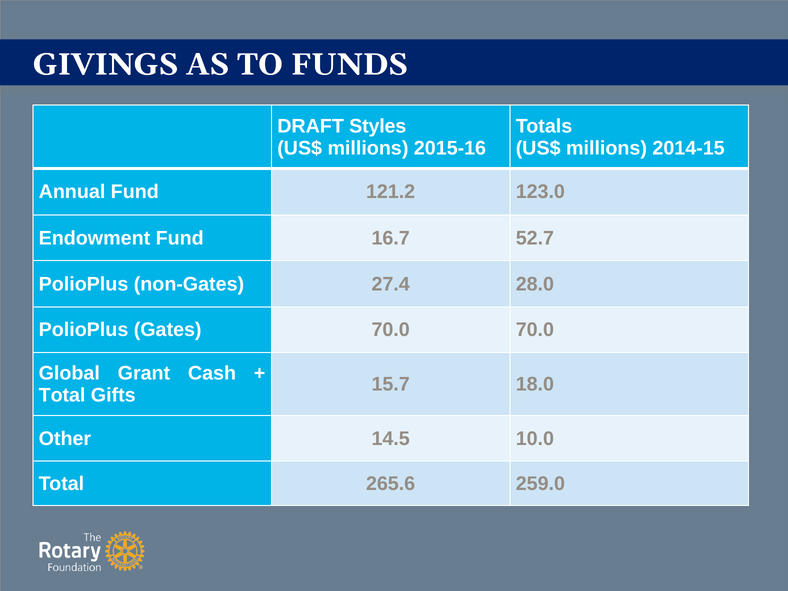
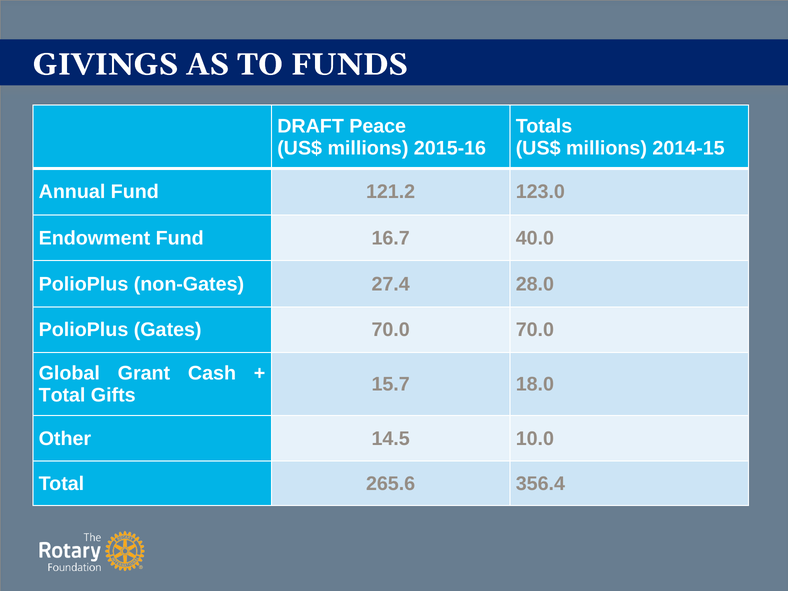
Styles: Styles -> Peace
52.7: 52.7 -> 40.0
259.0: 259.0 -> 356.4
